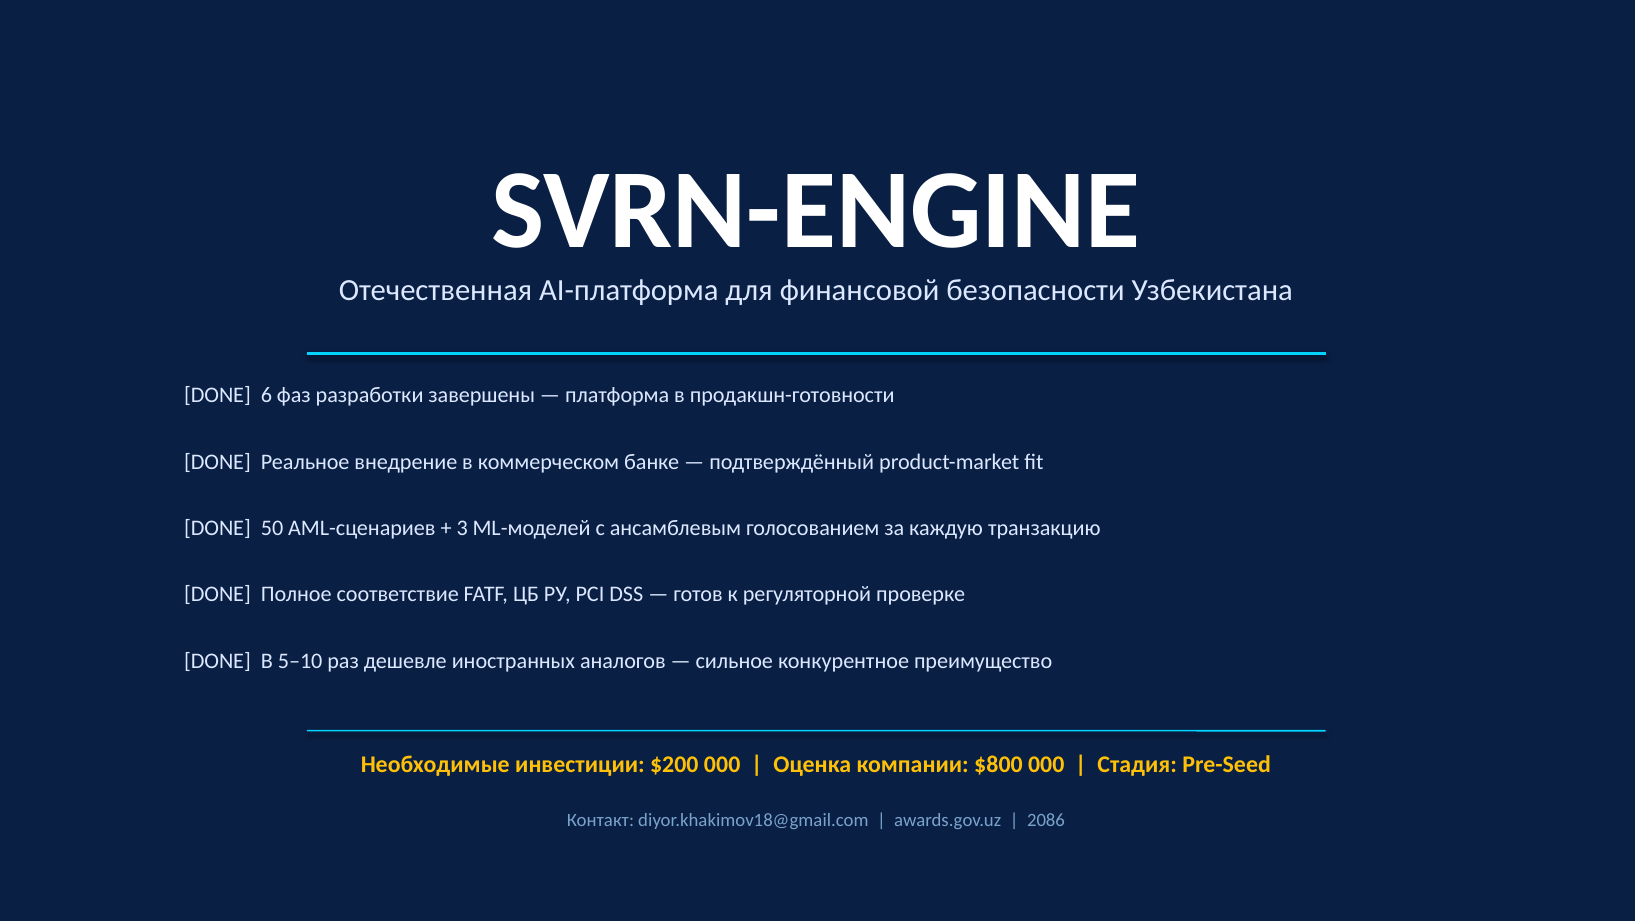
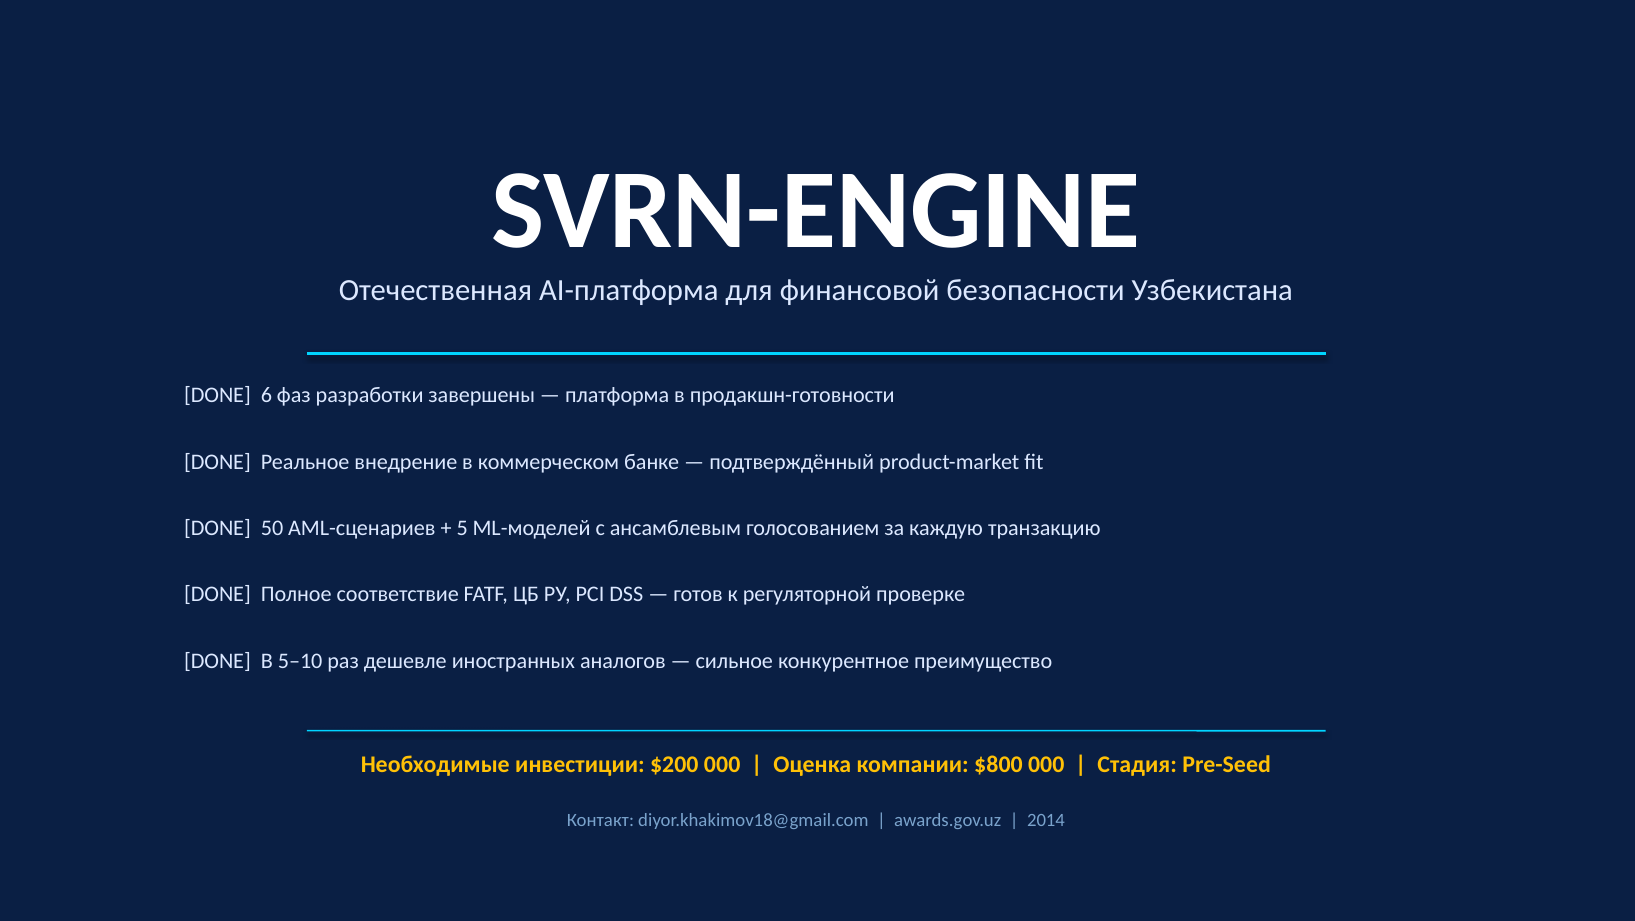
3: 3 -> 5
2086: 2086 -> 2014
